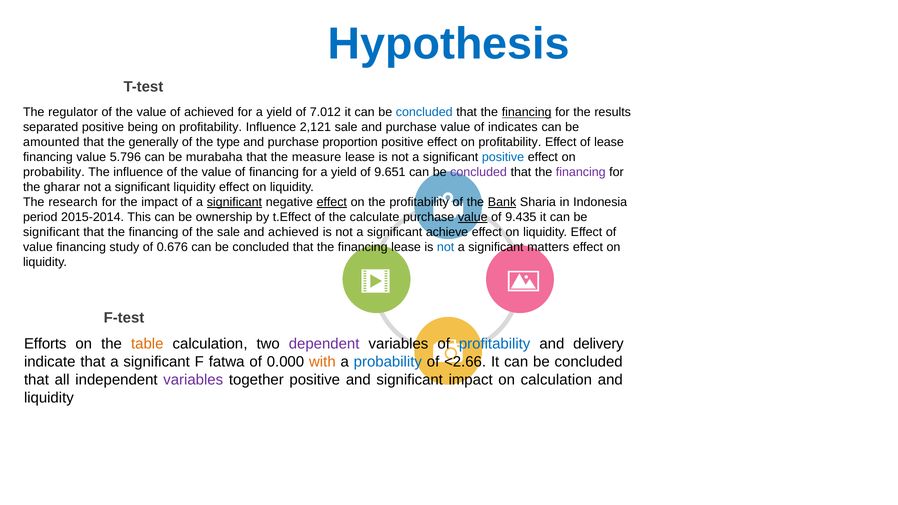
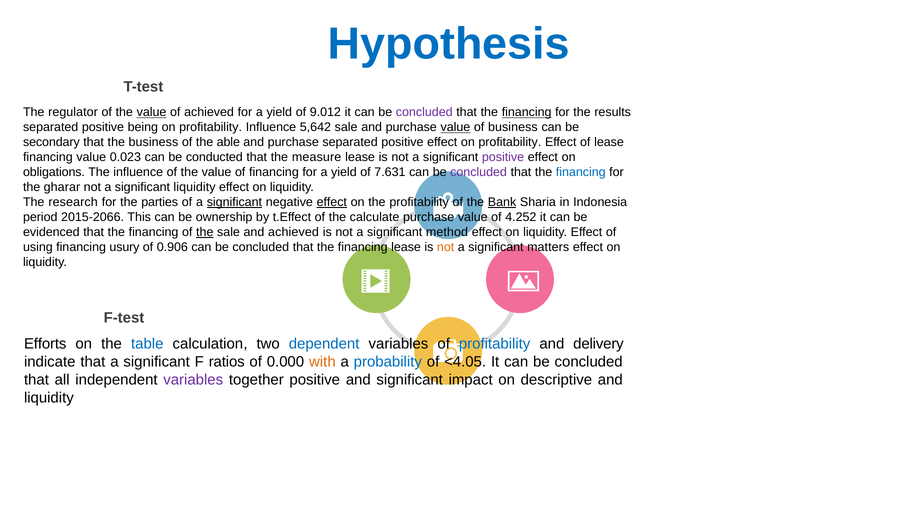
value at (152, 112) underline: none -> present
7.012: 7.012 -> 9.012
concluded at (424, 112) colour: blue -> purple
2,121: 2,121 -> 5,642
value at (455, 127) underline: none -> present
of indicates: indicates -> business
amounted: amounted -> secondary
the generally: generally -> business
type: type -> able
purchase proportion: proportion -> separated
5.796: 5.796 -> 0.023
murabaha: murabaha -> conducted
positive at (503, 157) colour: blue -> purple
probability at (54, 172): probability -> obligations
9.651: 9.651 -> 7.631
financing at (581, 172) colour: purple -> blue
the impact: impact -> parties
2015-2014: 2015-2014 -> 2015-2066
value at (473, 217) underline: present -> none
9.435: 9.435 -> 4.252
significant at (51, 232): significant -> evidenced
the at (205, 232) underline: none -> present
achieve: achieve -> method
value at (38, 247): value -> using
study: study -> usury
0.676: 0.676 -> 0.906
not at (446, 247) colour: blue -> orange
table colour: orange -> blue
dependent colour: purple -> blue
fatwa: fatwa -> ratios
<2.66: <2.66 -> <4.05
on calculation: calculation -> descriptive
